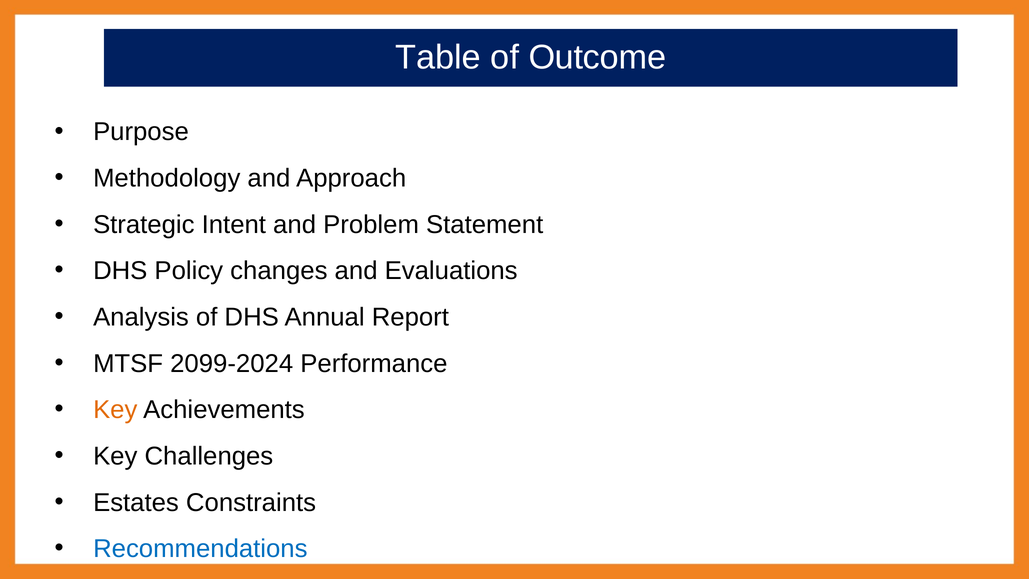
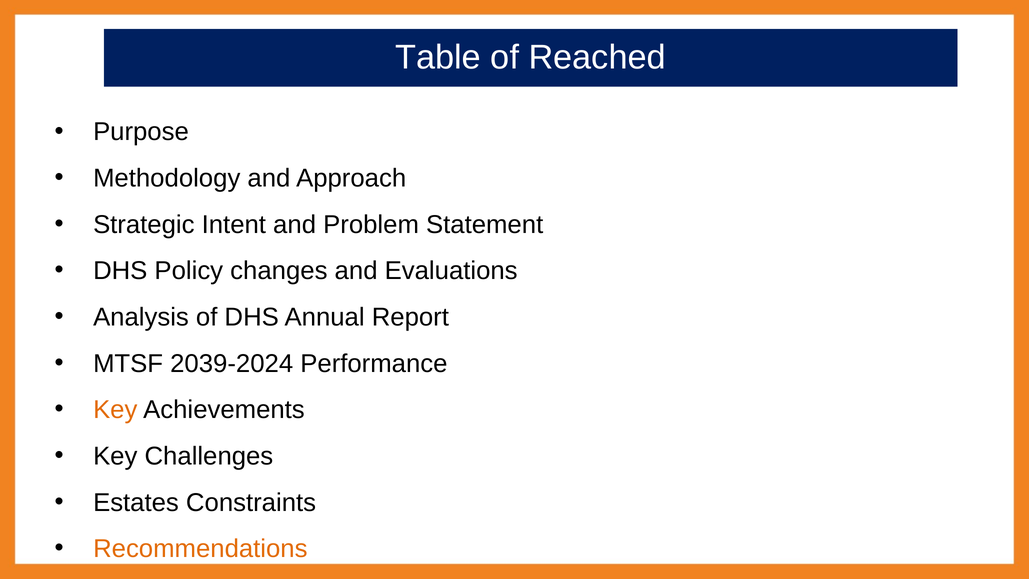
Outcome: Outcome -> Reached
2099-2024: 2099-2024 -> 2039-2024
Recommendations colour: blue -> orange
